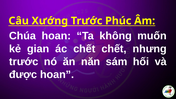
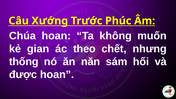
ác chết: chết -> theo
trước at (24, 62): trước -> thống
